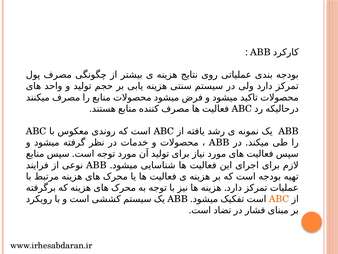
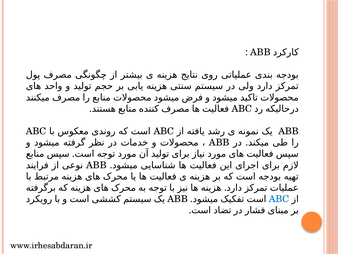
ABC at (279, 199) colour: orange -> blue
